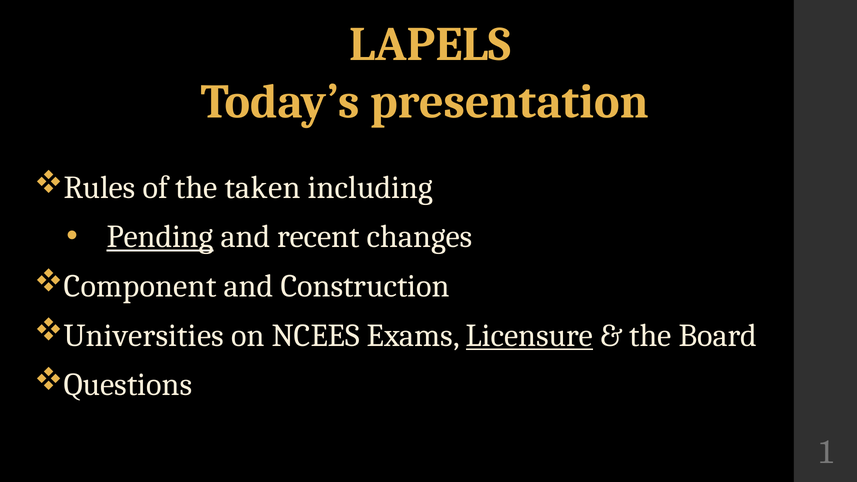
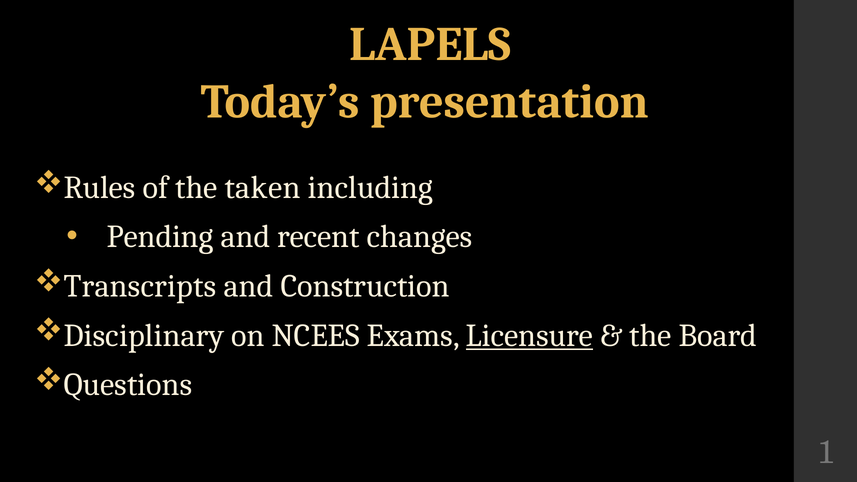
Pending underline: present -> none
Component: Component -> Transcripts
Universities: Universities -> Disciplinary
